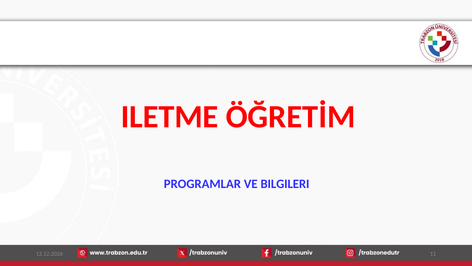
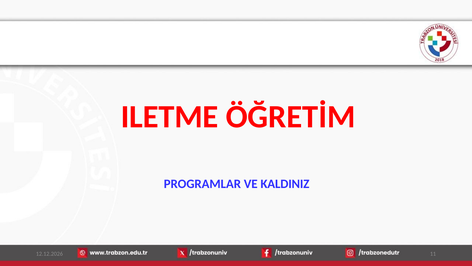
BILGILERI: BILGILERI -> KALDINIZ
